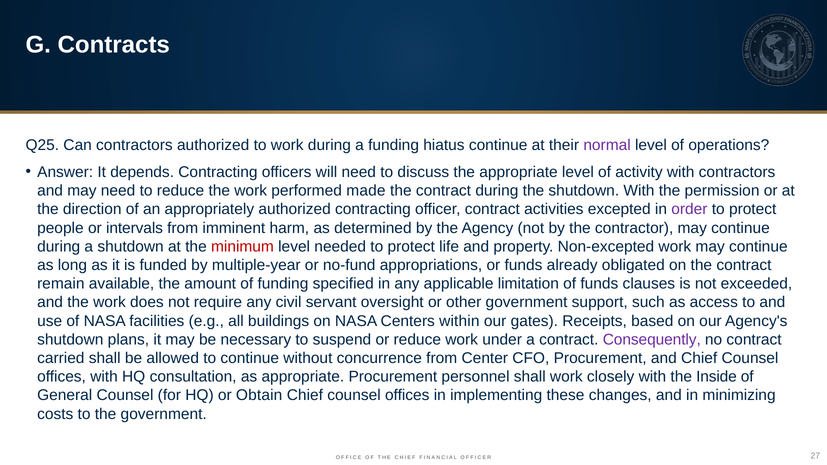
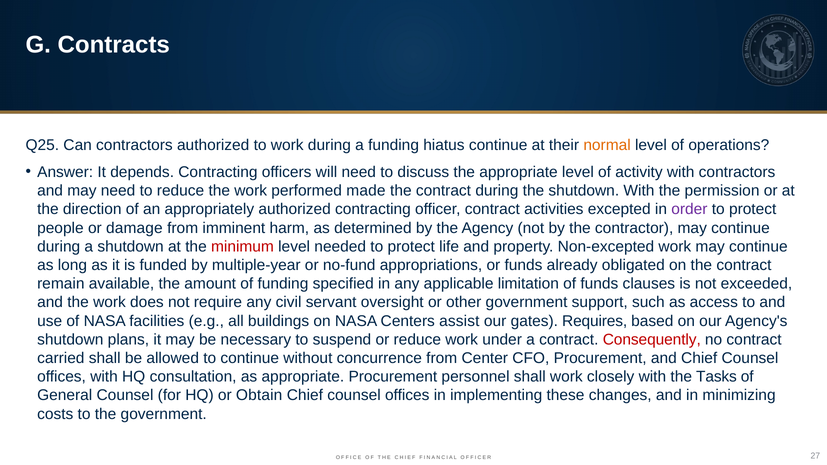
normal colour: purple -> orange
intervals: intervals -> damage
within: within -> assist
Receipts: Receipts -> Requires
Consequently colour: purple -> red
Inside: Inside -> Tasks
